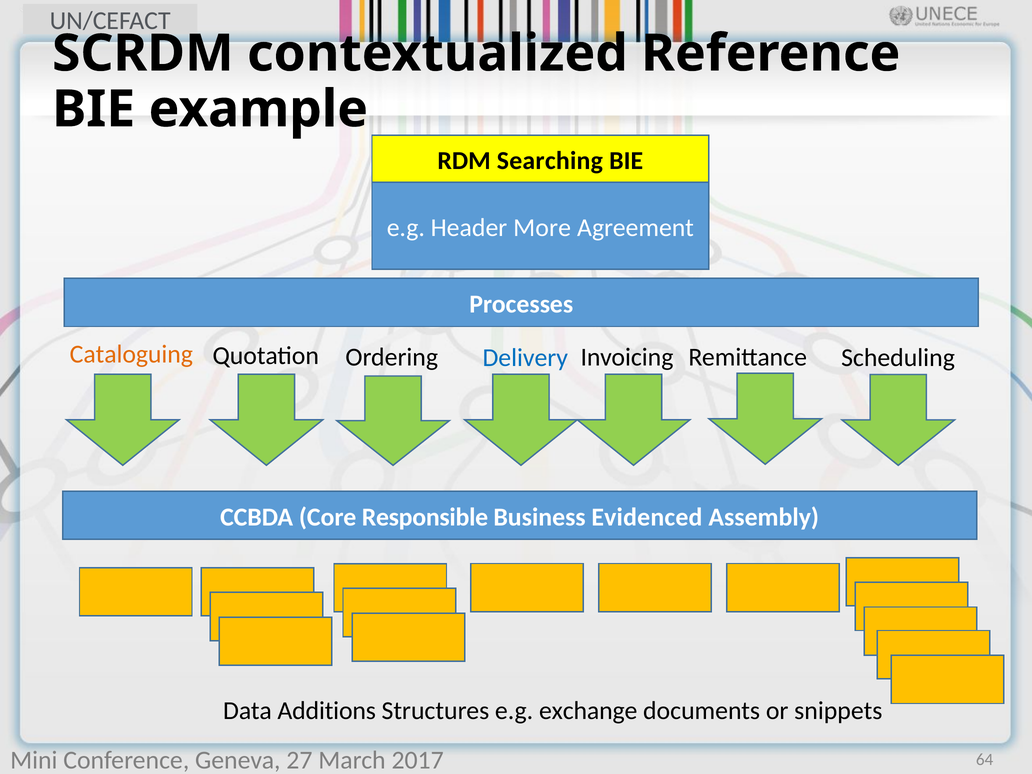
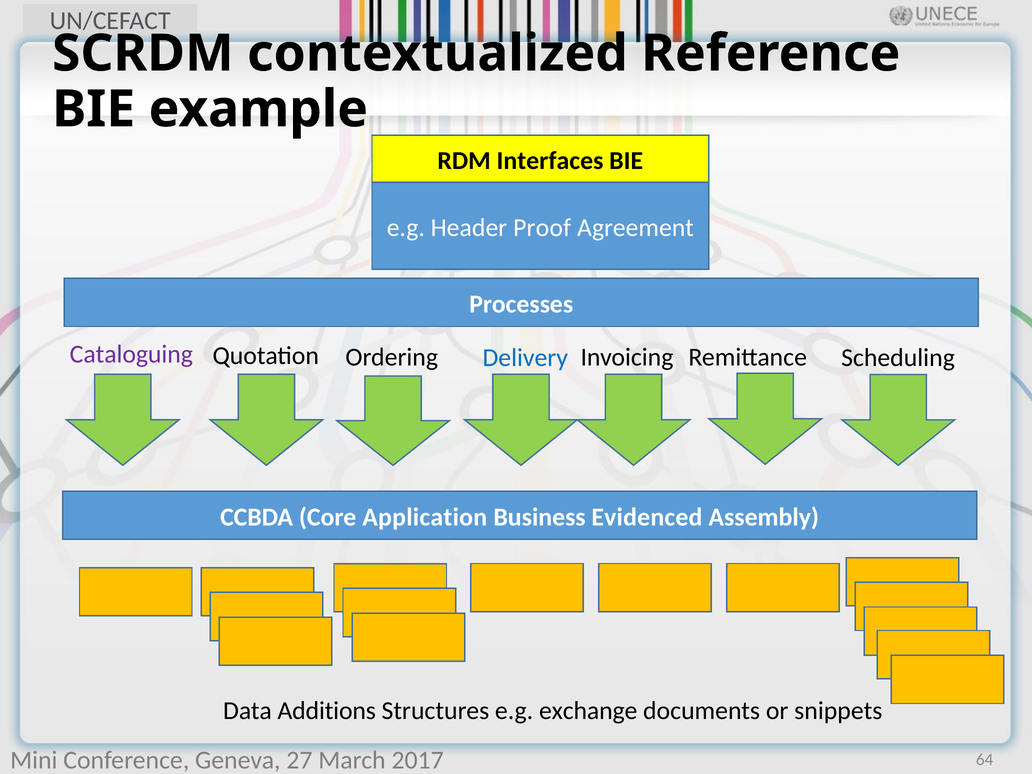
Searching: Searching -> Interfaces
More: More -> Proof
Cataloguing colour: orange -> purple
Responsible: Responsible -> Application
